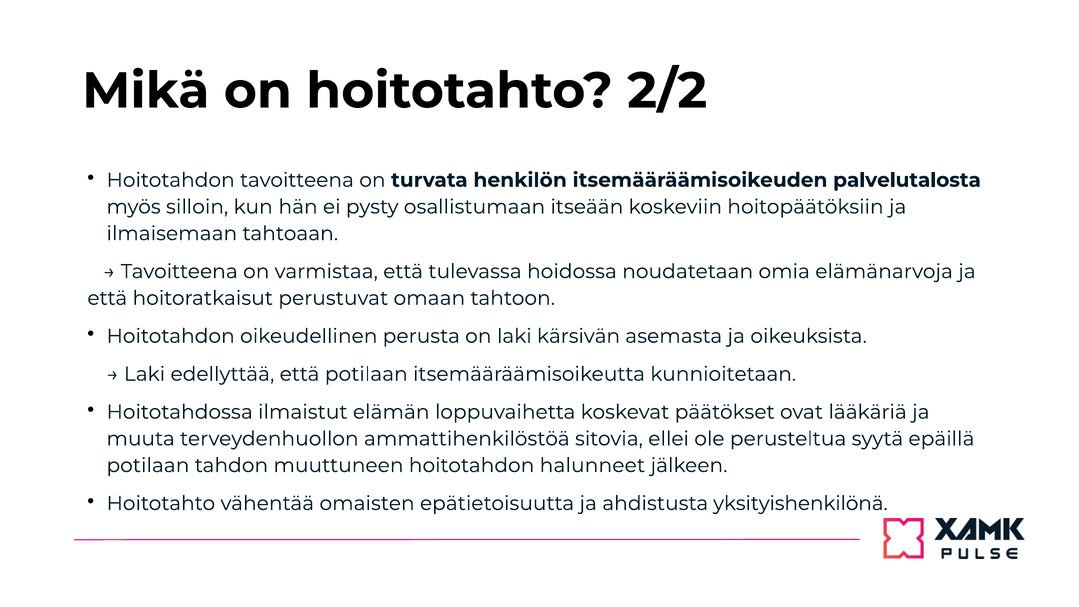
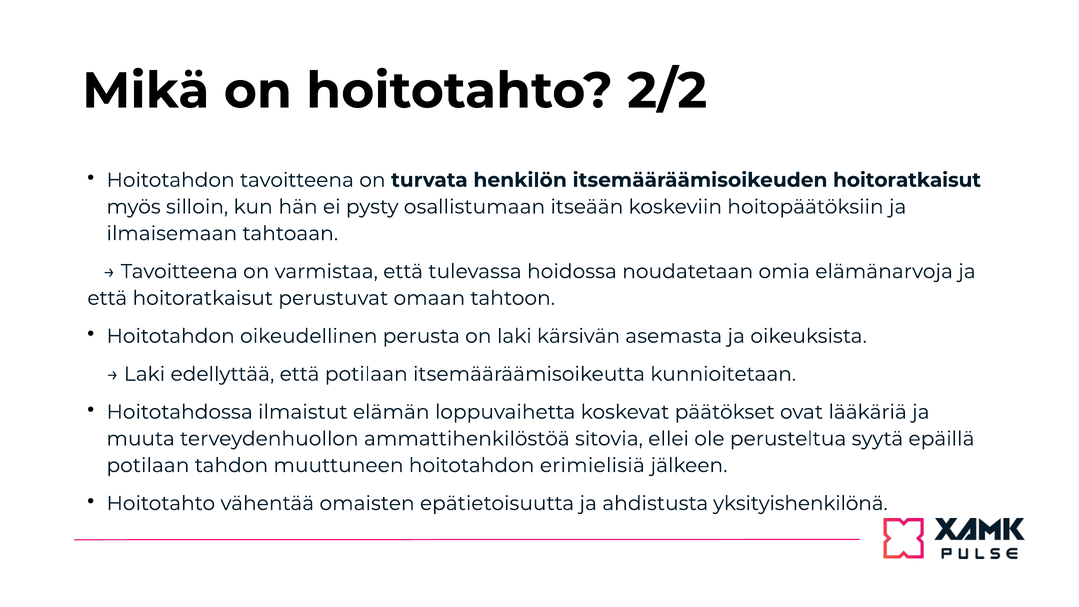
itsemääräämisoikeuden palvelutalosta: palvelutalosta -> hoitoratkaisut
halunneet: halunneet -> erimielisiä
